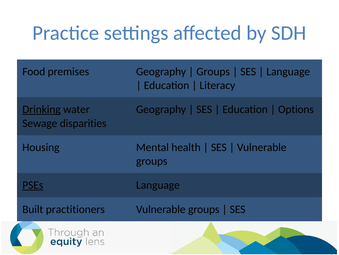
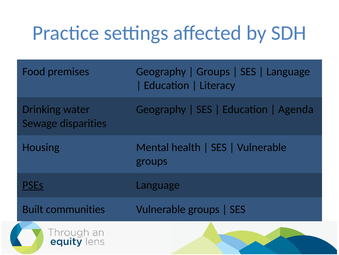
Drinking underline: present -> none
Options: Options -> Agenda
practitioners: practitioners -> communities
